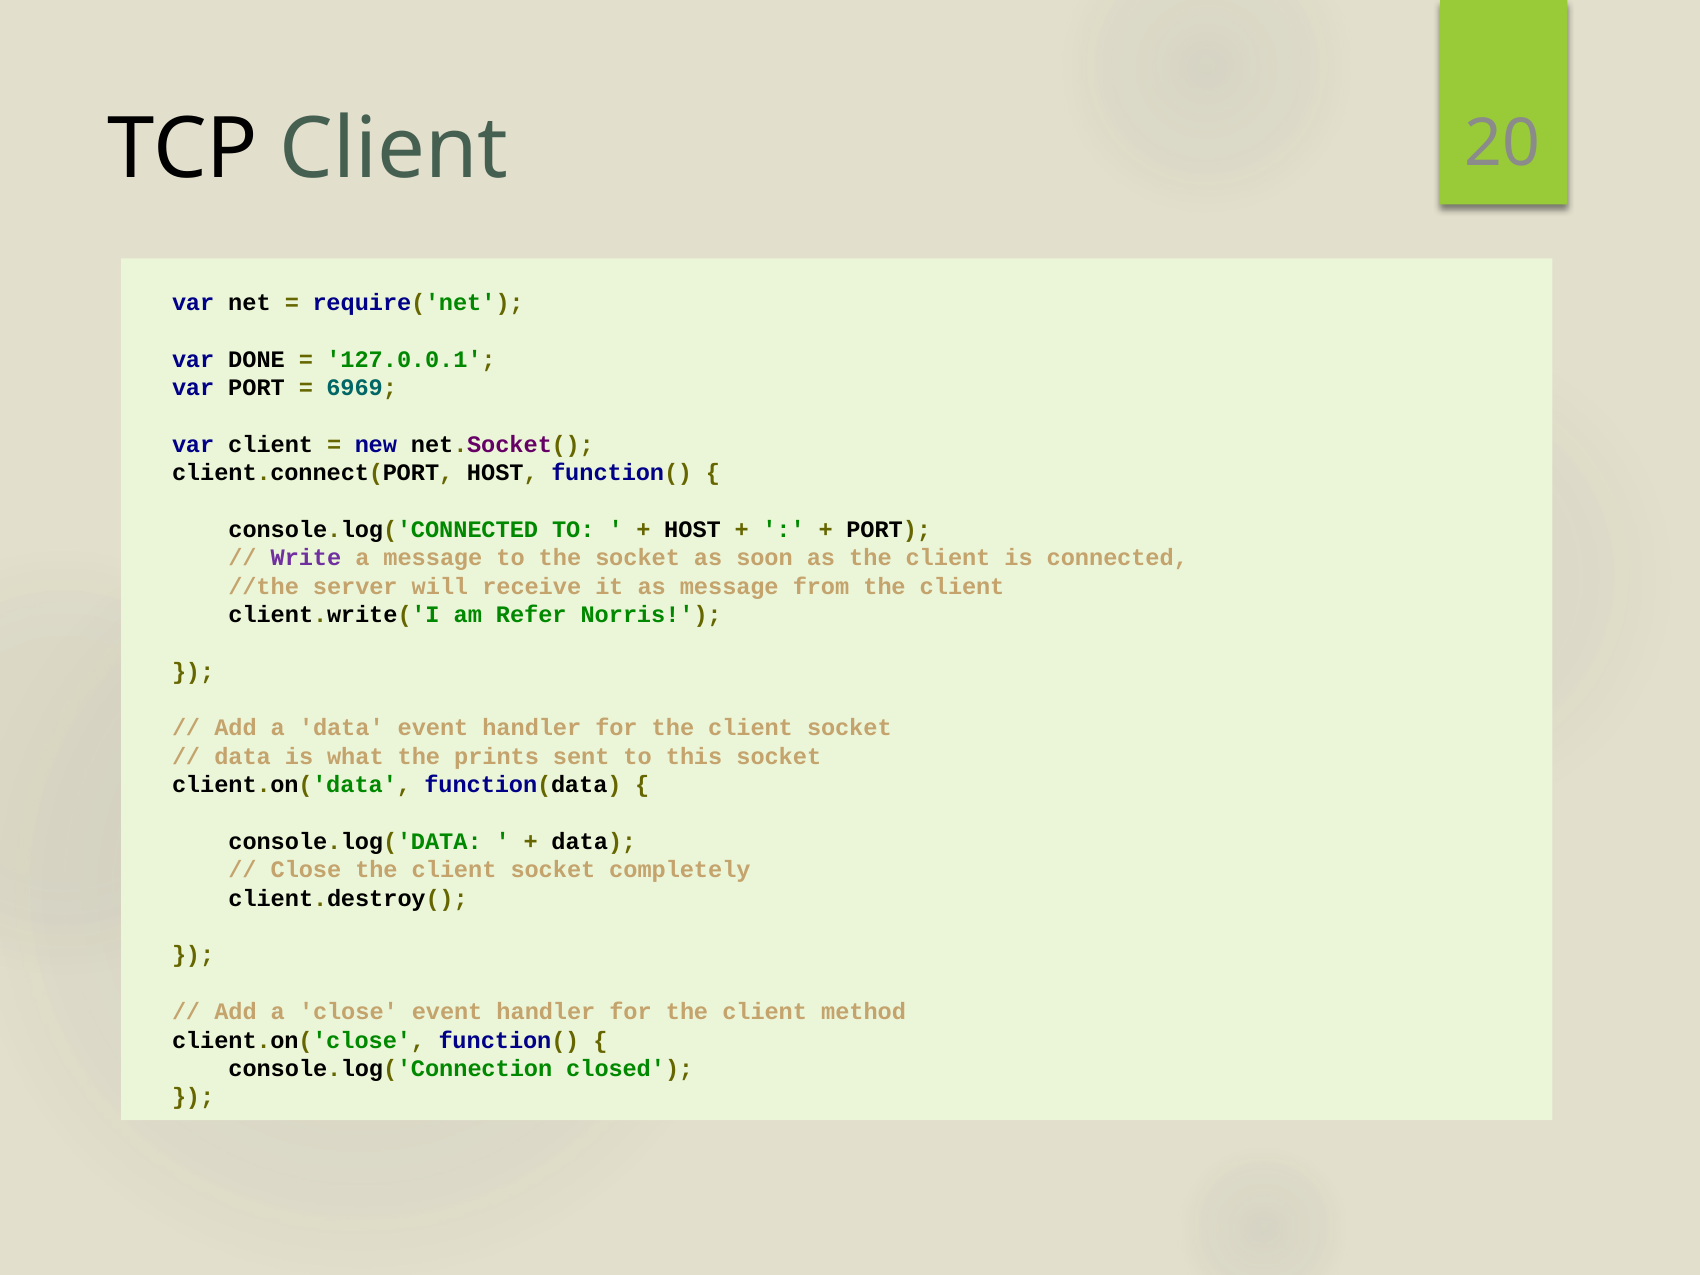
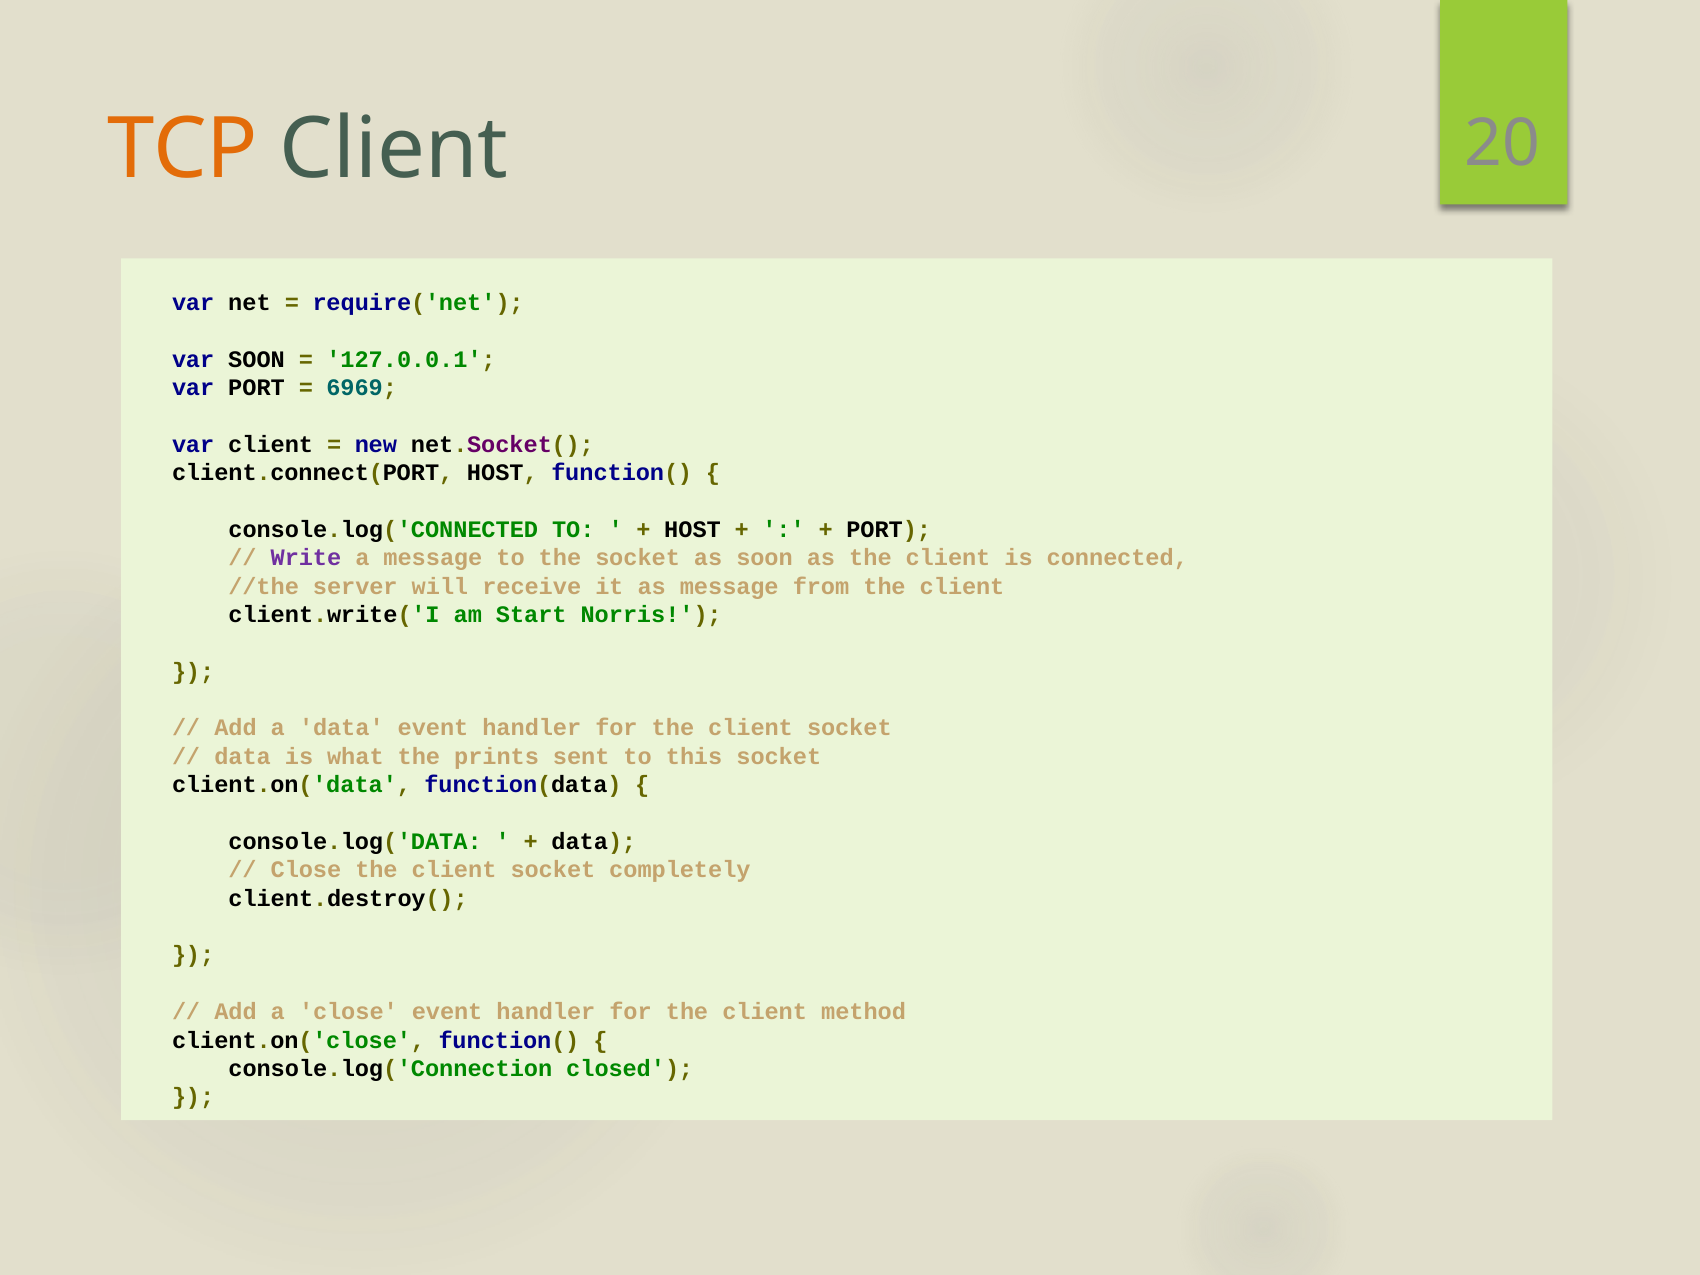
TCP colour: black -> orange
var DONE: DONE -> SOON
Refer: Refer -> Start
